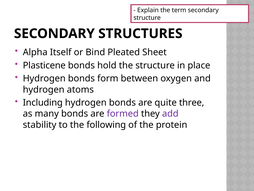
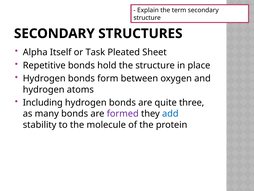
Bind: Bind -> Task
Plasticene: Plasticene -> Repetitive
add colour: purple -> blue
following: following -> molecule
